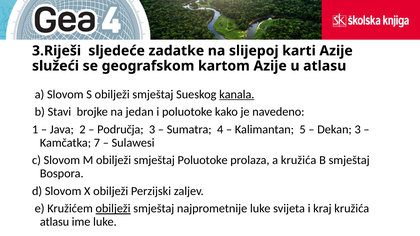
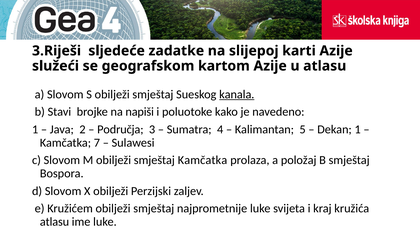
jedan: jedan -> napiši
Dekan 3: 3 -> 1
smještaj Poluotoke: Poluotoke -> Kamčatka
a kružića: kružića -> položaj
obilježi at (113, 209) underline: present -> none
